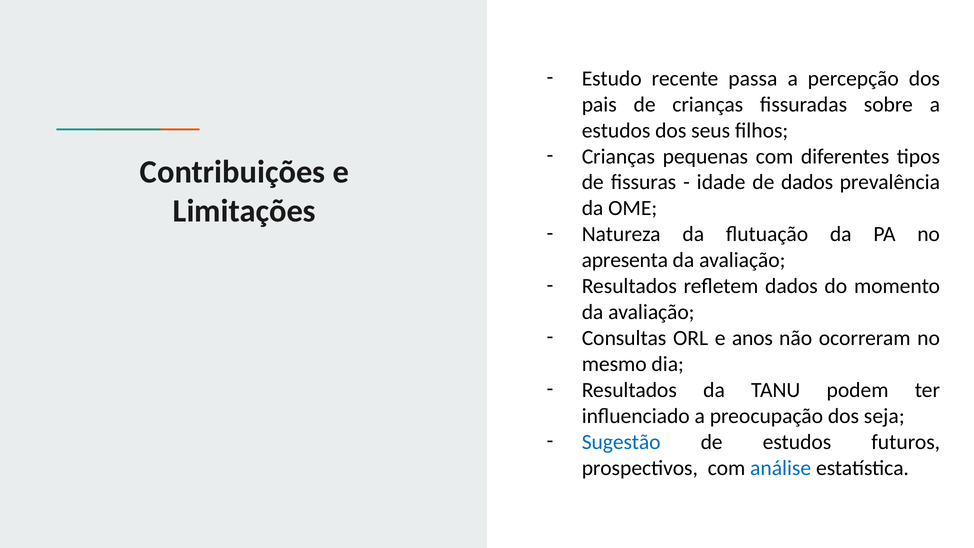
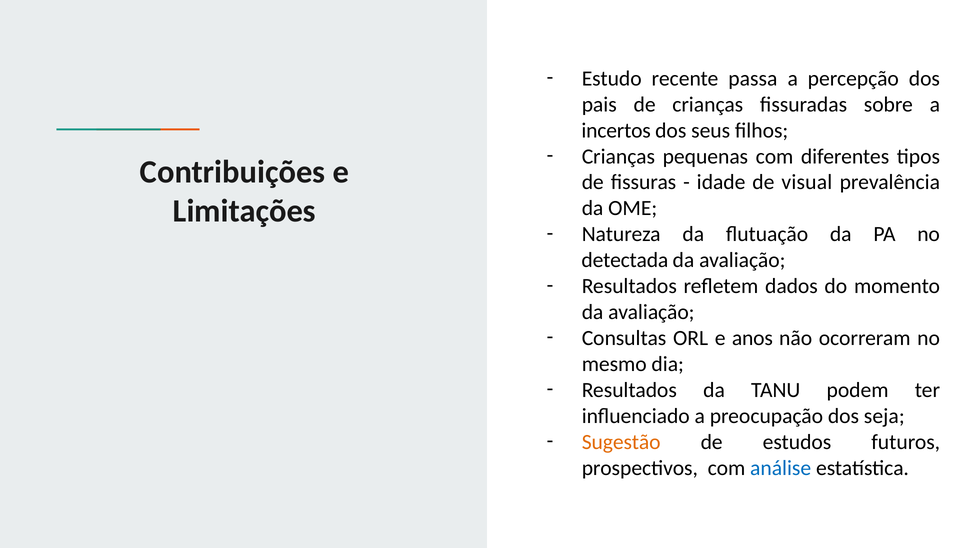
estudos at (616, 130): estudos -> incertos
de dados: dados -> visual
apresenta: apresenta -> detectada
Sugestão colour: blue -> orange
